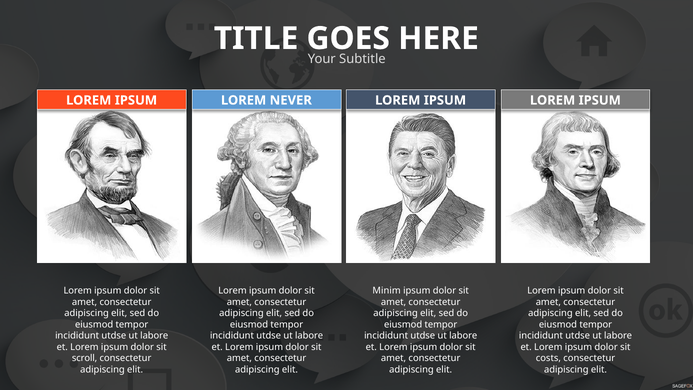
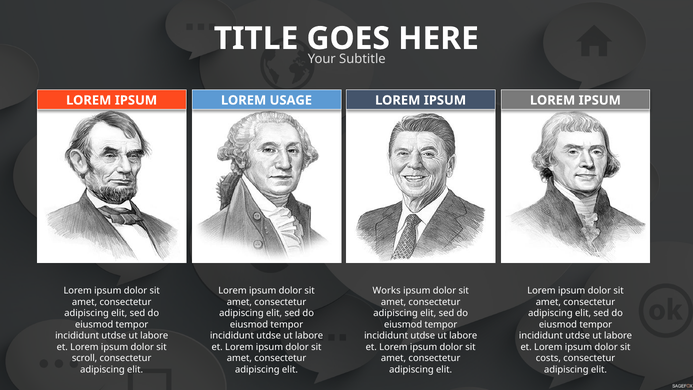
NEVER: NEVER -> USAGE
Minim: Minim -> Works
